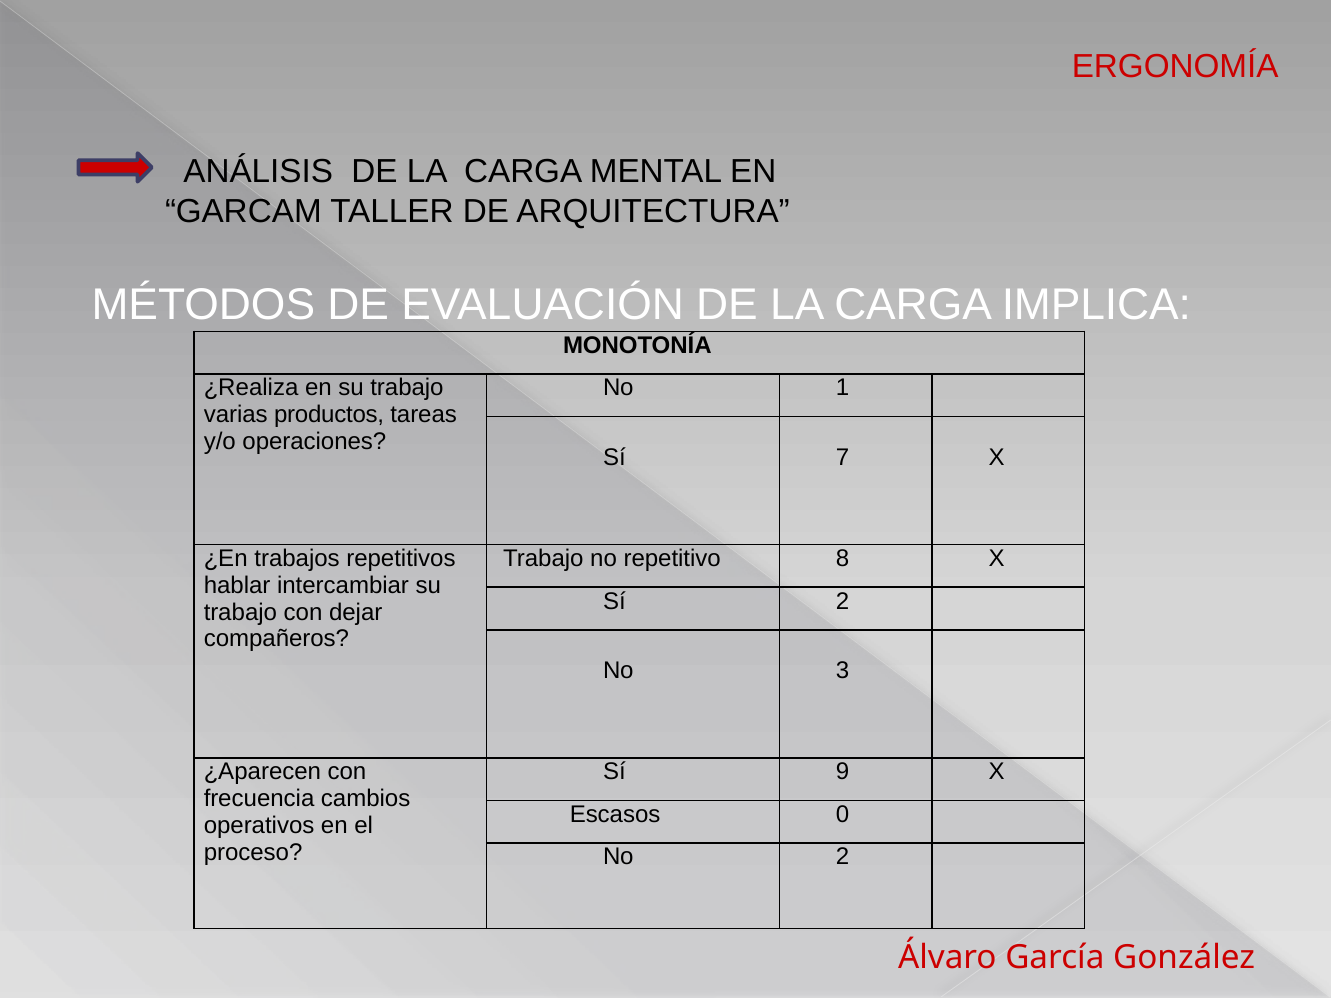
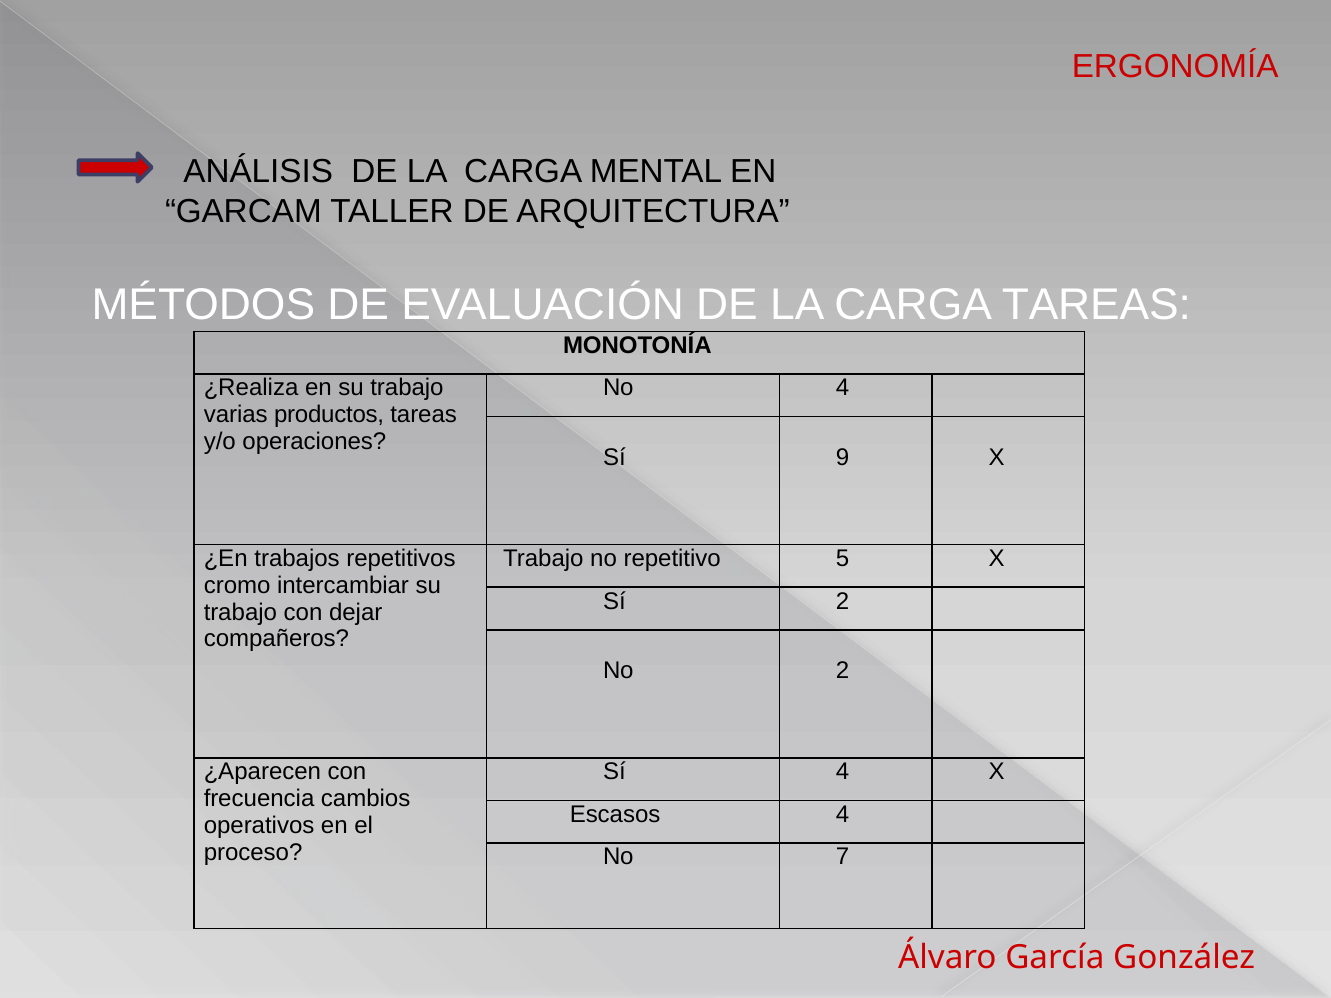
CARGA IMPLICA: IMPLICA -> TAREAS
No 1: 1 -> 4
7: 7 -> 9
8: 8 -> 5
hablar: hablar -> cromo
No 3: 3 -> 2
Sí 9: 9 -> 4
Escasos 0: 0 -> 4
No 2: 2 -> 7
